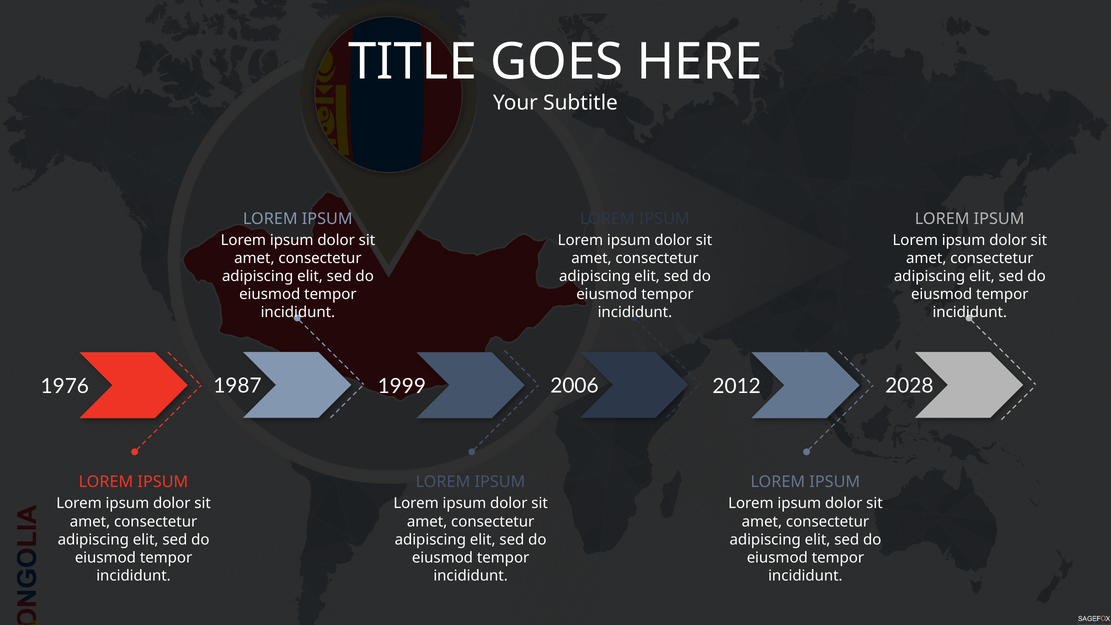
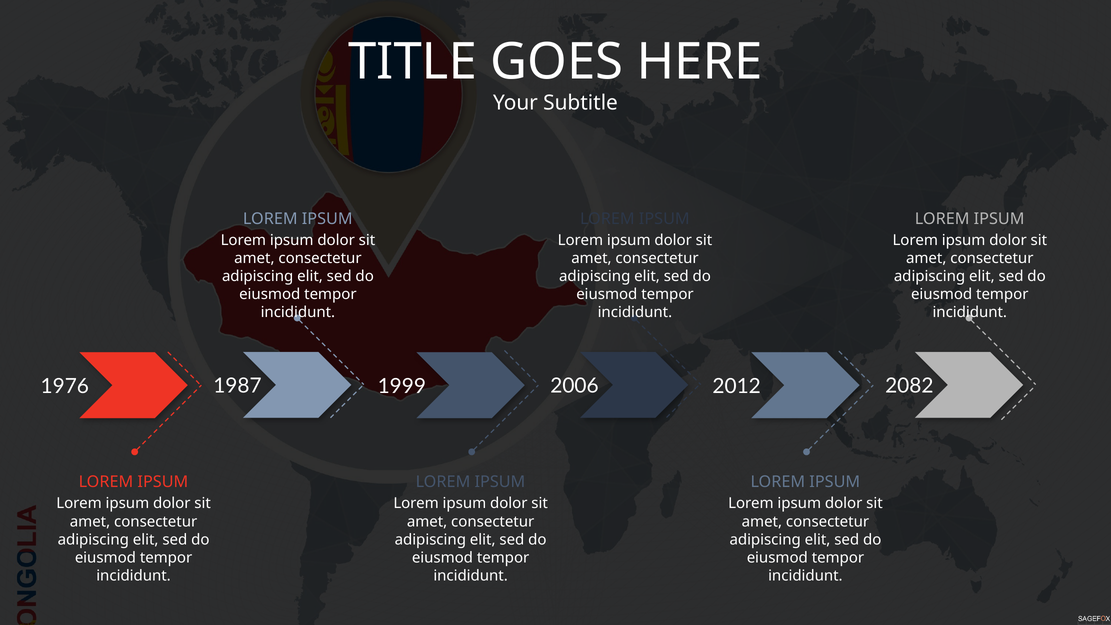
2028: 2028 -> 2082
